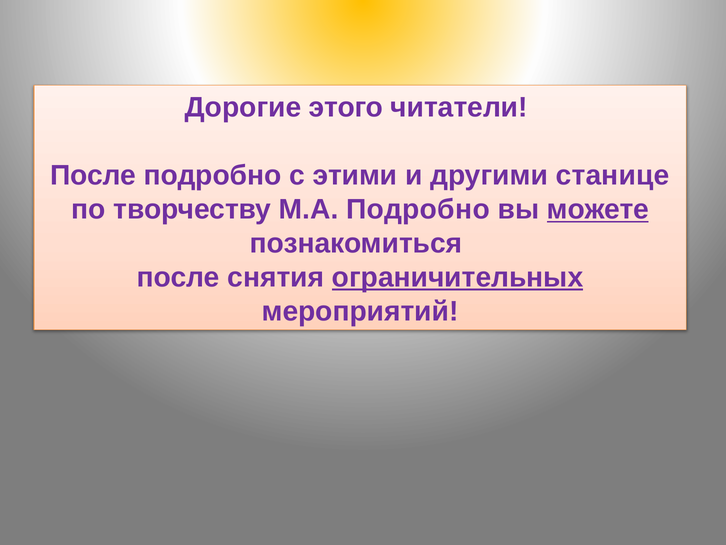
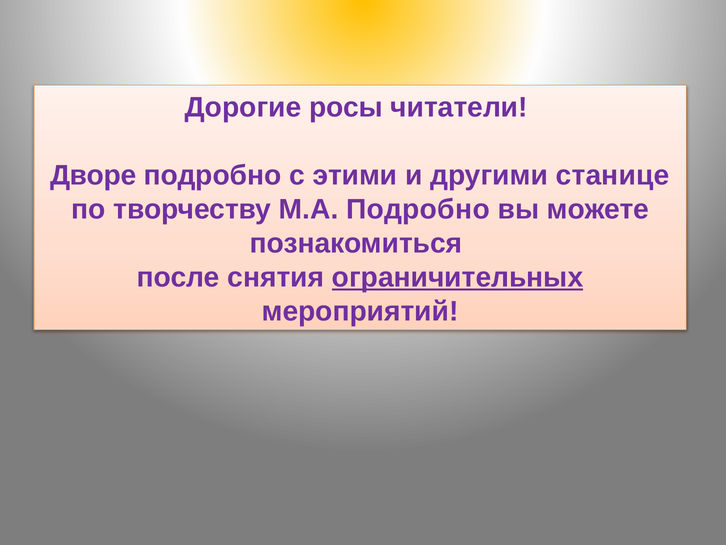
этого: этого -> росы
После at (93, 175): После -> Дворе
можете underline: present -> none
